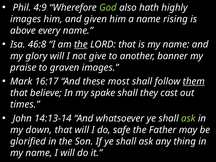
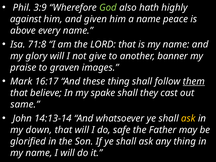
4:9: 4:9 -> 3:9
images at (26, 19): images -> against
rising: rising -> peace
46:8: 46:8 -> 71:8
the at (81, 44) underline: present -> none
these most: most -> thing
times: times -> same
ask at (188, 118) colour: light green -> yellow
